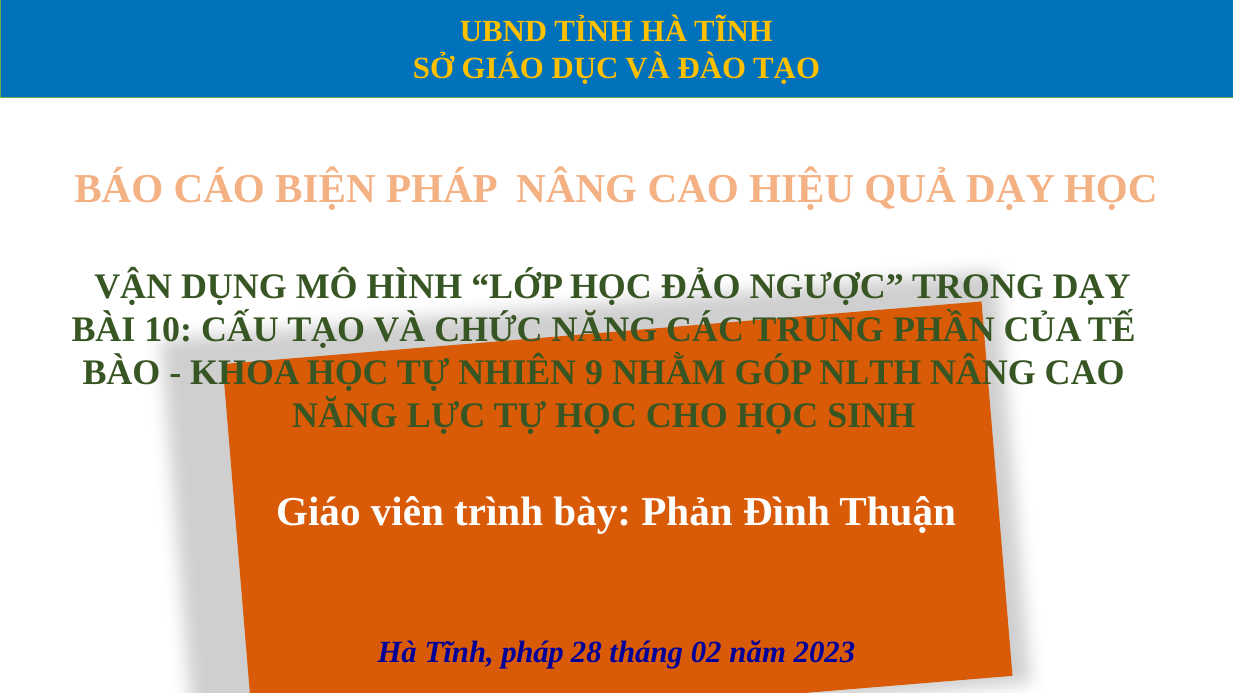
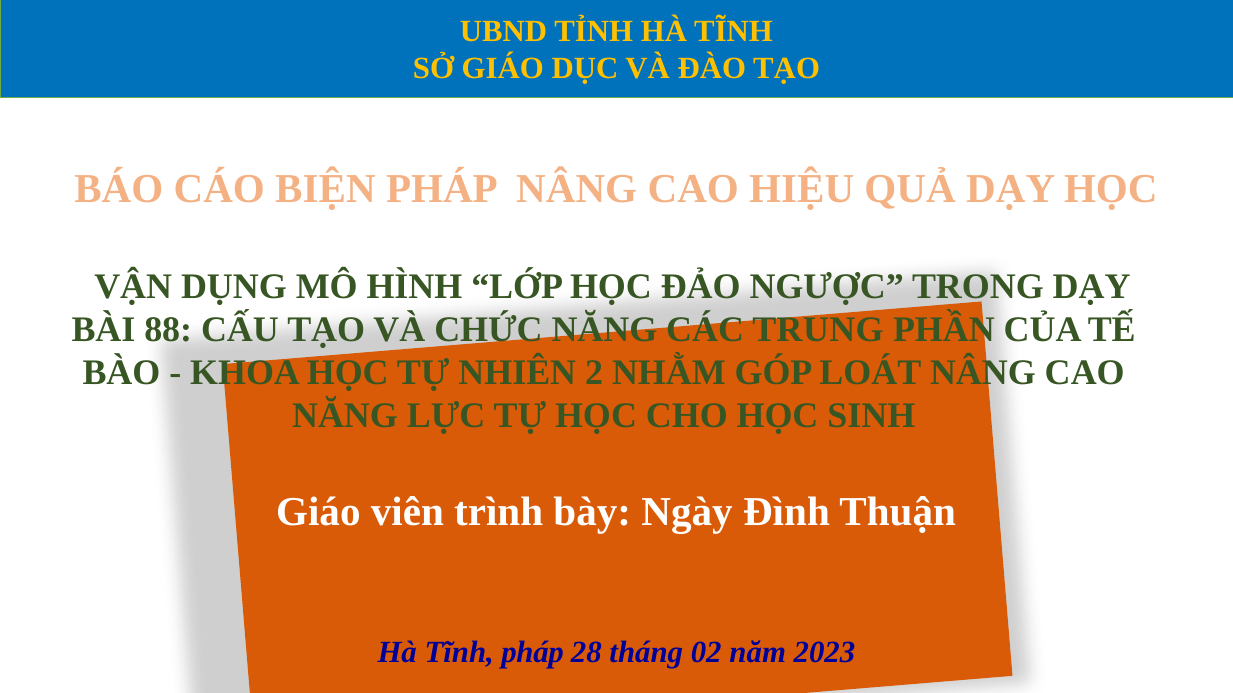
10: 10 -> 88
9: 9 -> 2
NLTH: NLTH -> LOÁT
Phản: Phản -> Ngày
